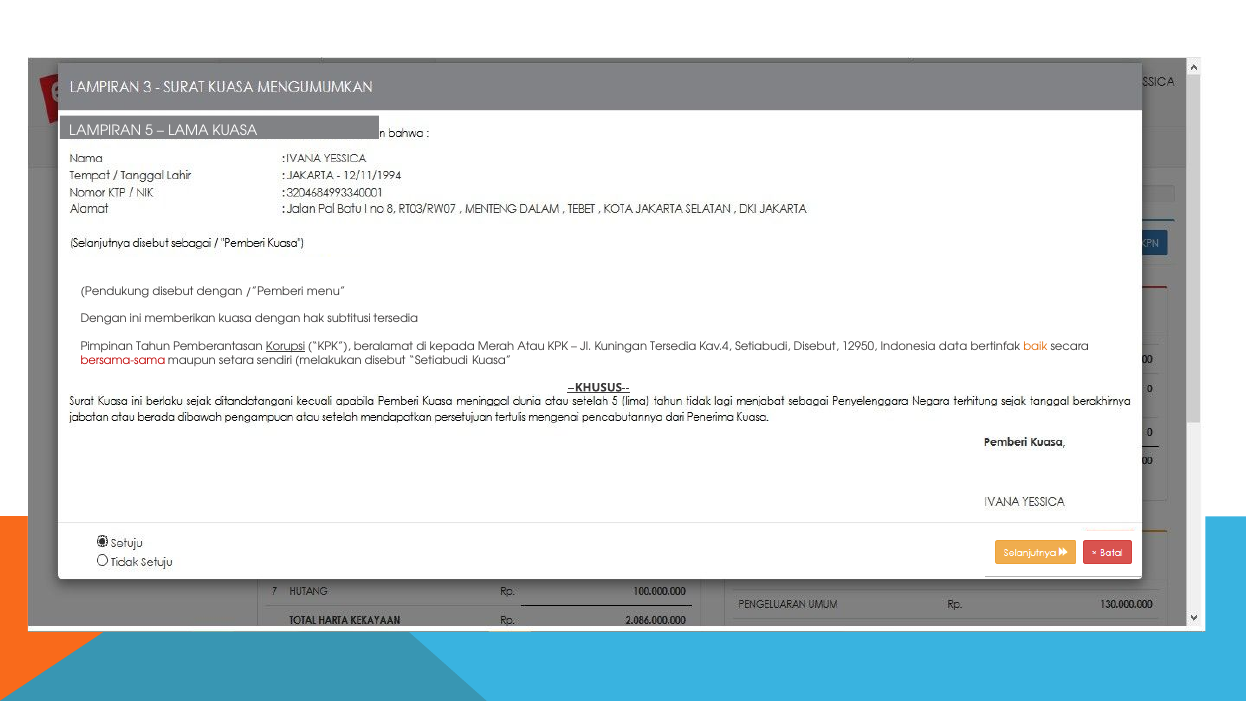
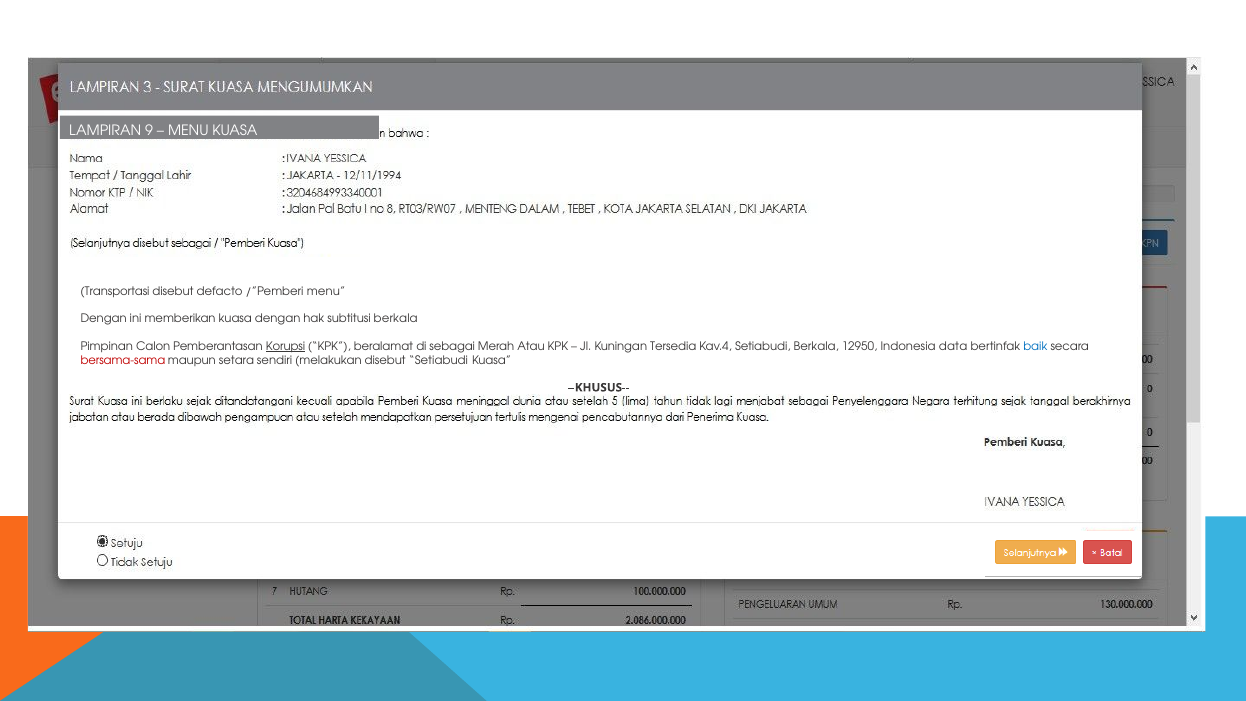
5: 5 -> 9
LAMA at (188, 131): LAMA -> MENU
Pendukung: Pendukung -> Transportasi
disebut dengan: dengan -> defacto
subtitusi tersedia: tersedia -> berkala
Tahun: Tahun -> Calon
kepada: kepada -> sebagai
Setiabudi Disebut: Disebut -> Berkala
baik colour: orange -> blue
--KHUSUS-- underline: present -> none
